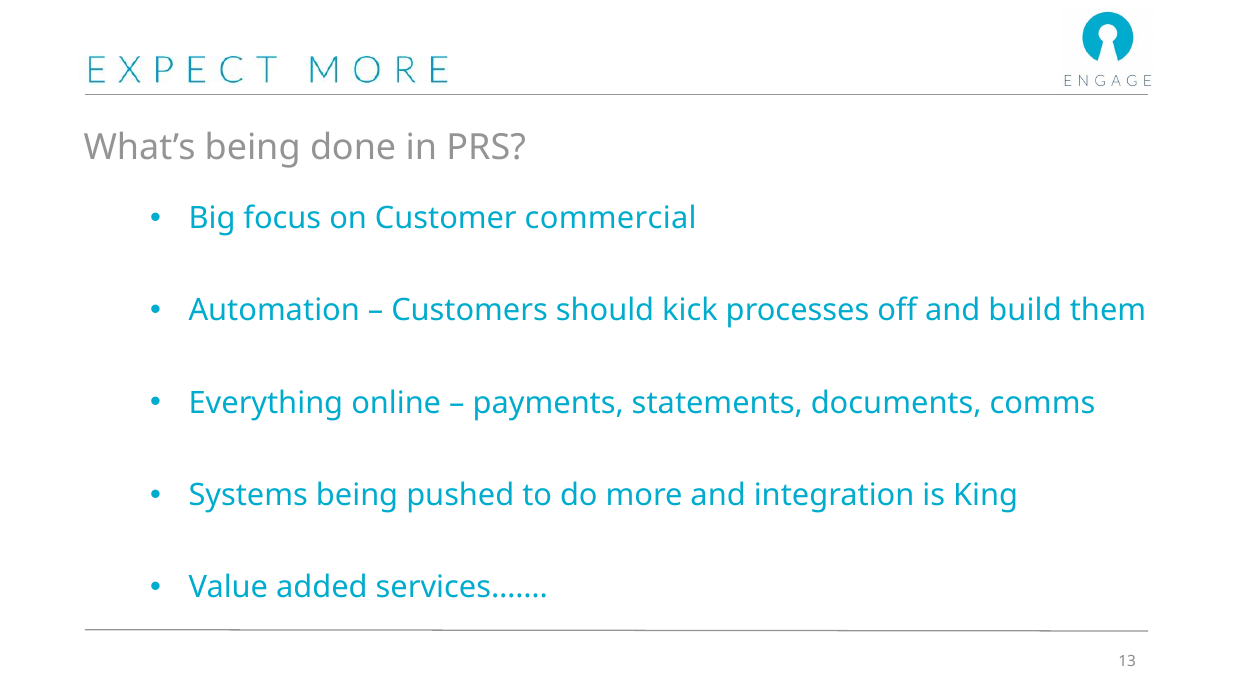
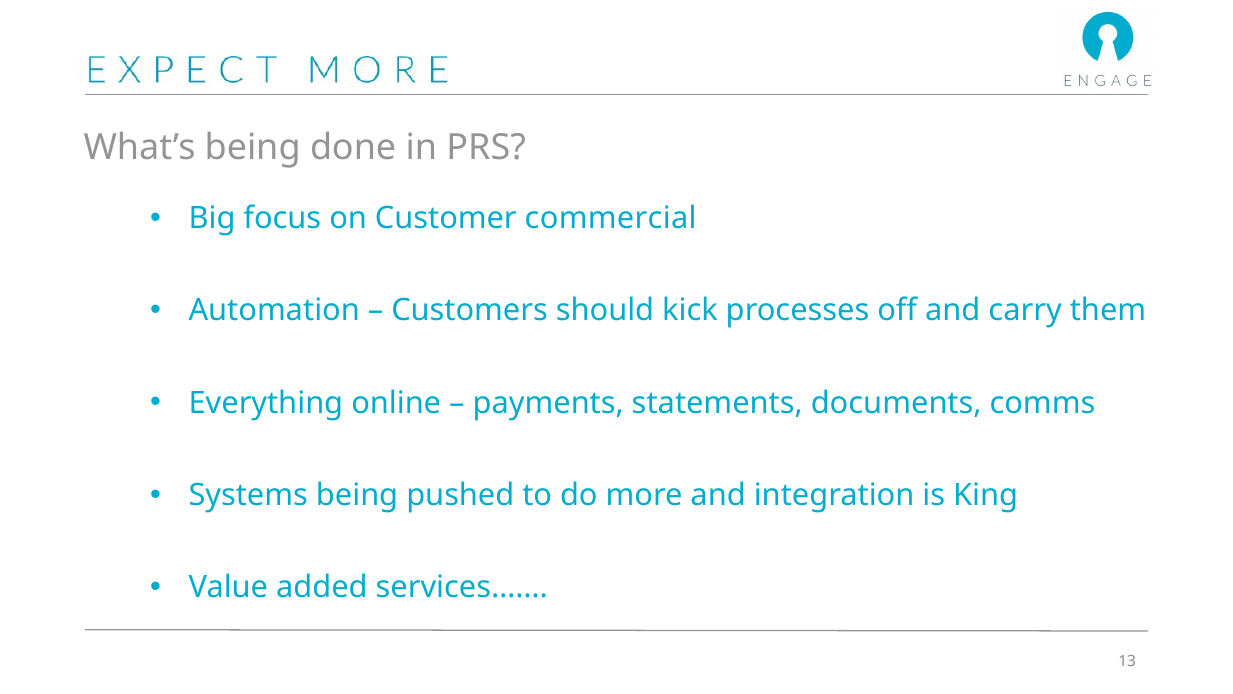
build: build -> carry
